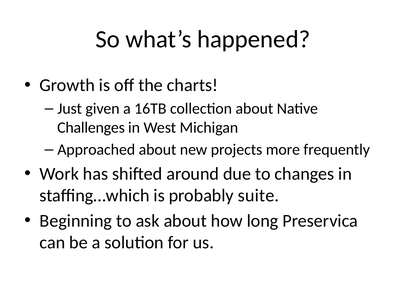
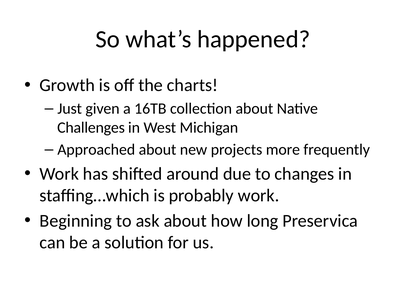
probably suite: suite -> work
